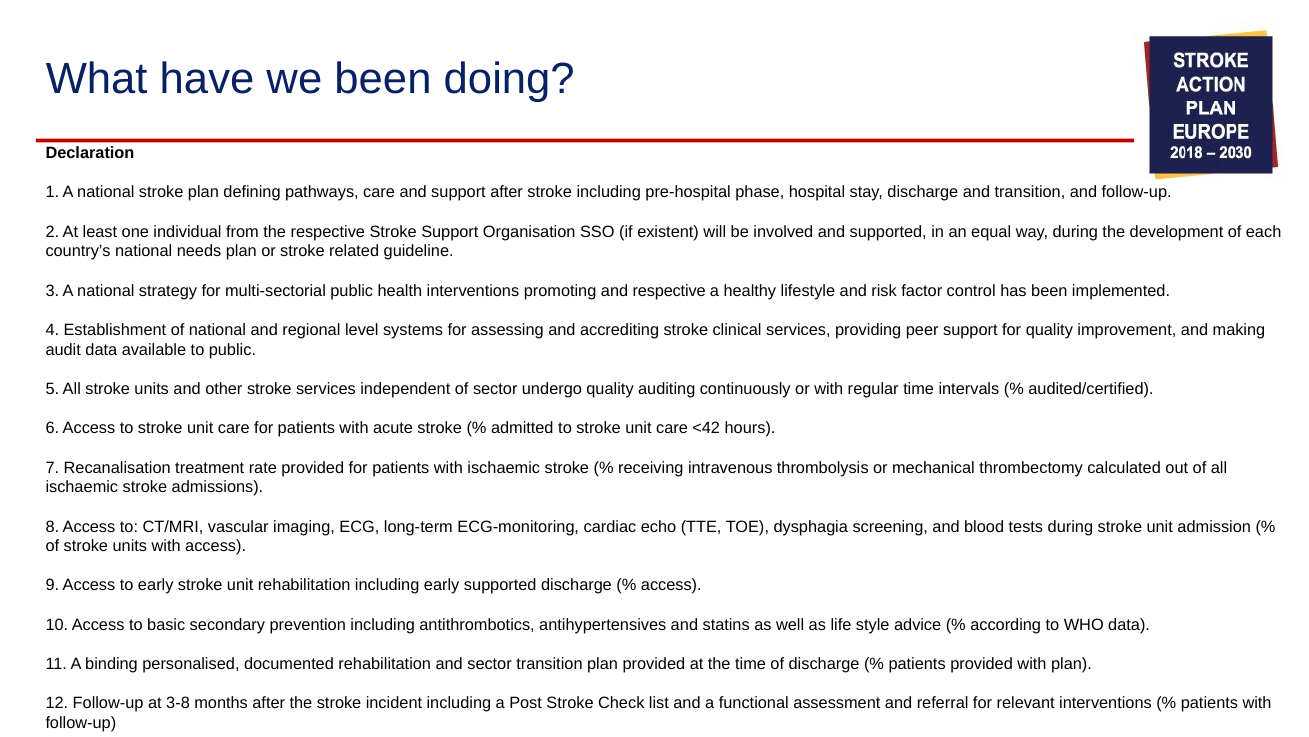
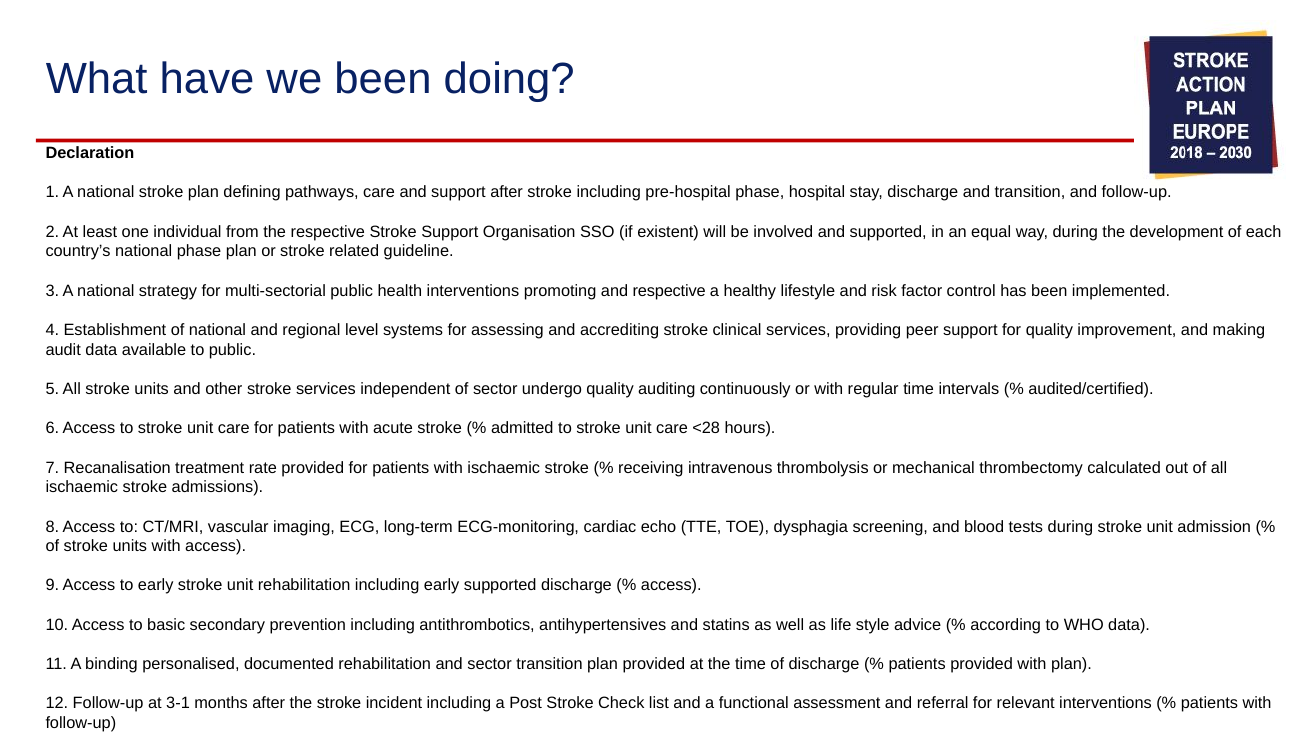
national needs: needs -> phase
<42: <42 -> <28
3-8: 3-8 -> 3-1
